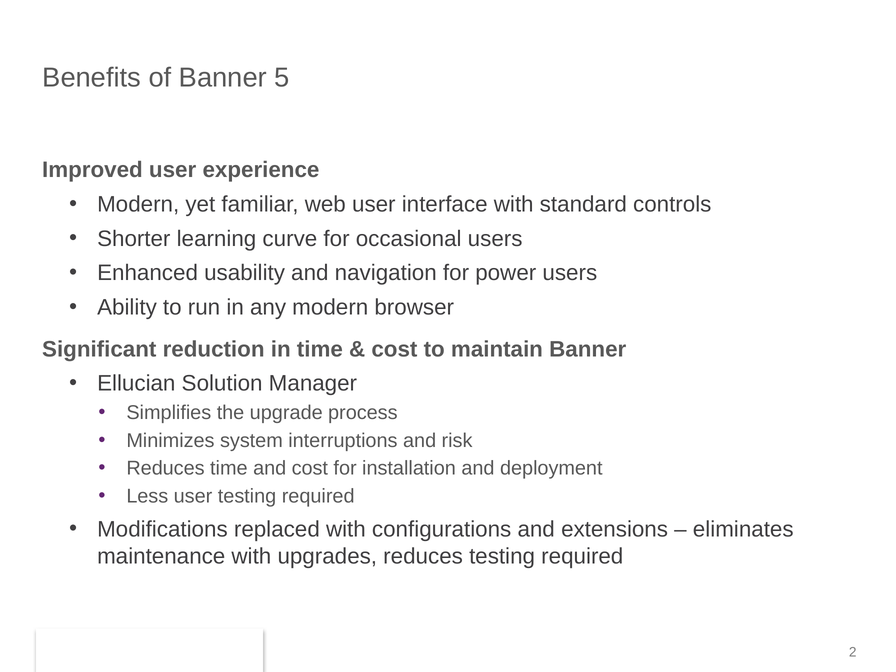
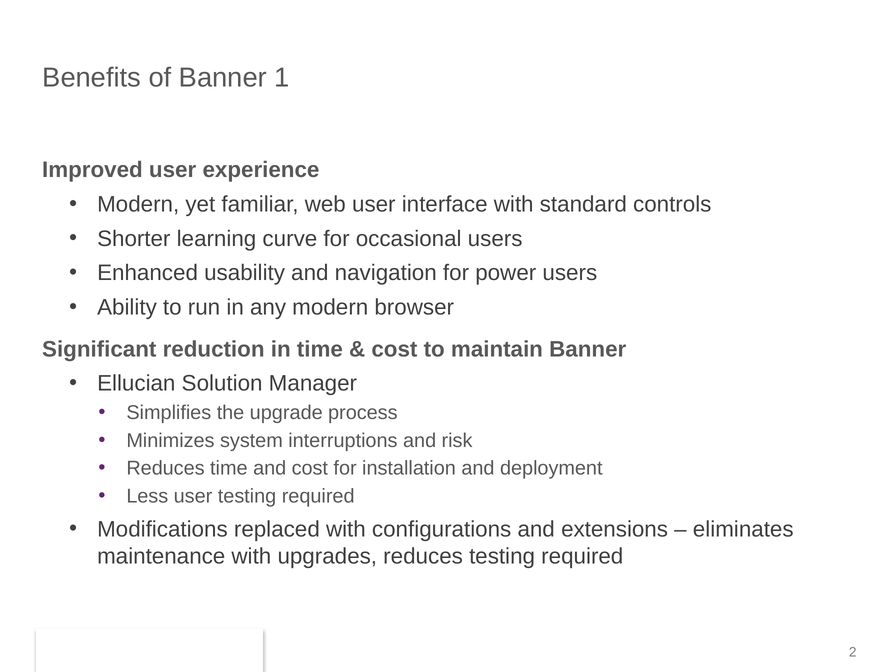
5: 5 -> 1
